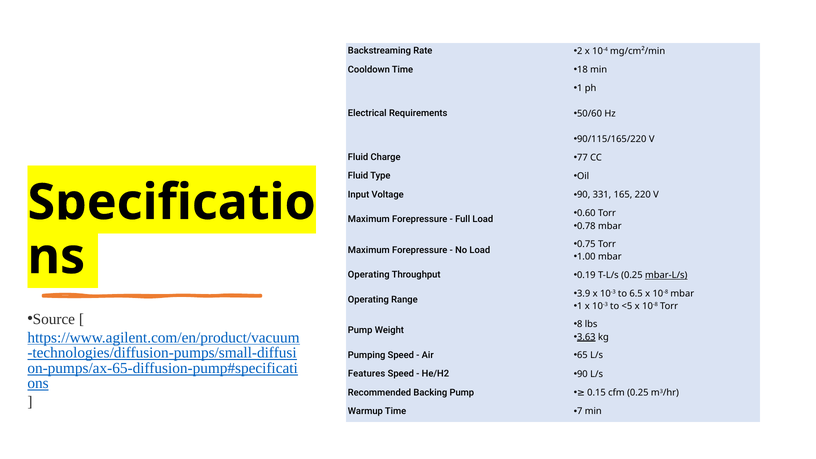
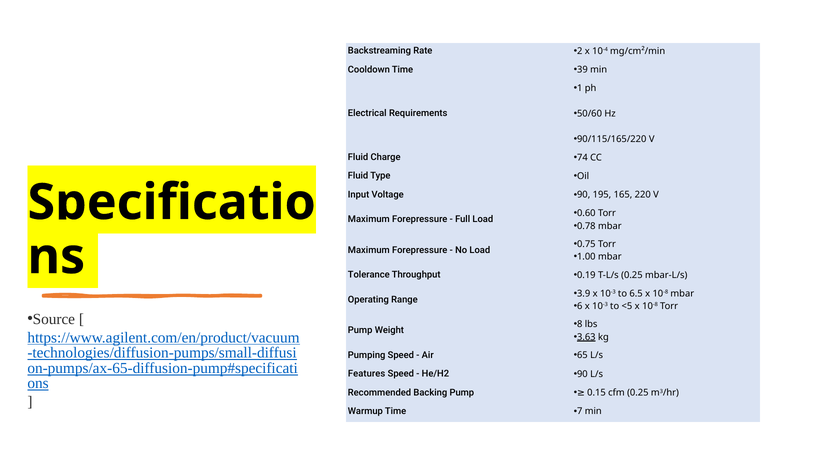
18: 18 -> 39
77: 77 -> 74
331: 331 -> 195
Operating at (369, 275): Operating -> Tolerance
mbar-L/s underline: present -> none
1 at (580, 306): 1 -> 6
